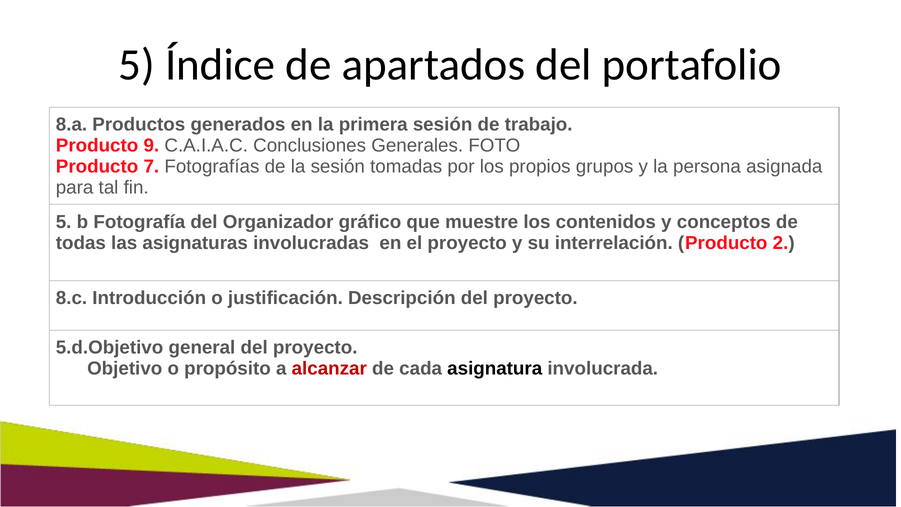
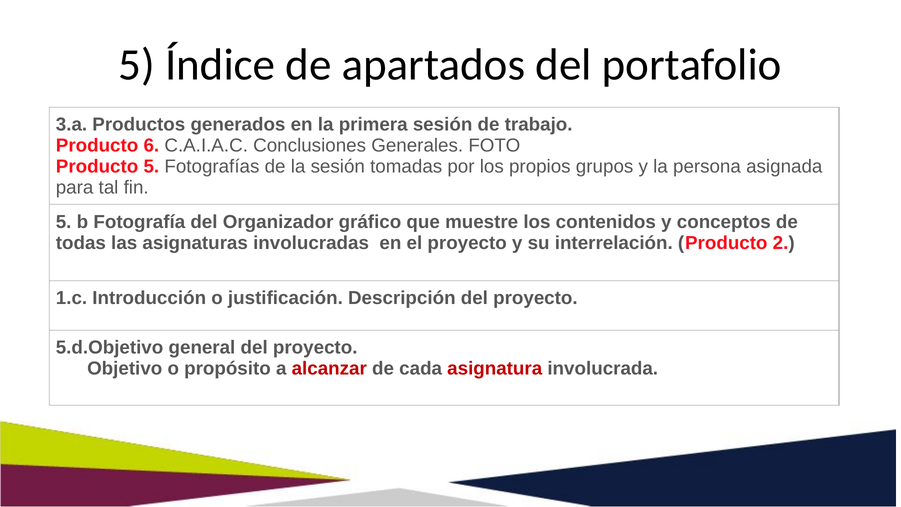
8.a: 8.a -> 3.a
9: 9 -> 6
Producto 7: 7 -> 5
8.c: 8.c -> 1.c
asignatura colour: black -> red
